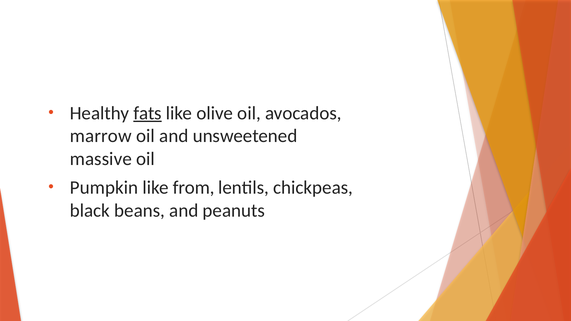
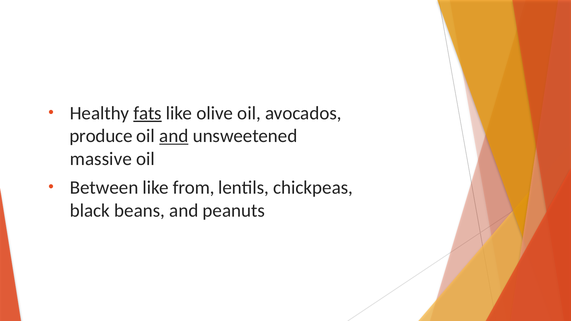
marrow: marrow -> produce
and at (174, 136) underline: none -> present
Pumpkin: Pumpkin -> Between
